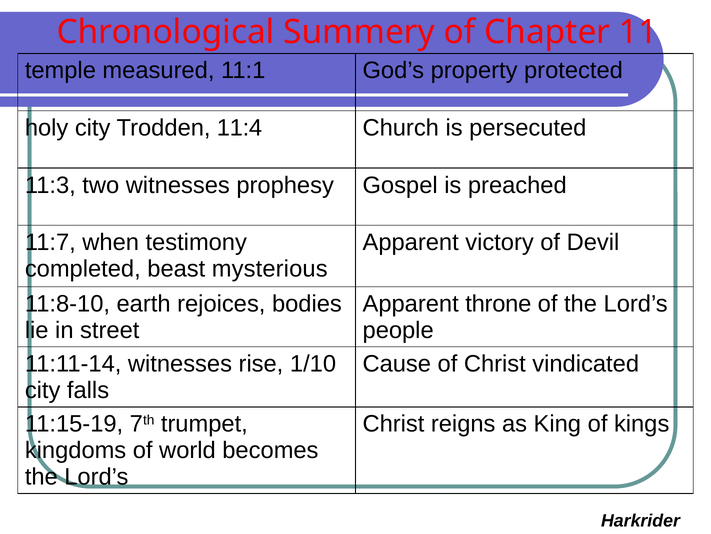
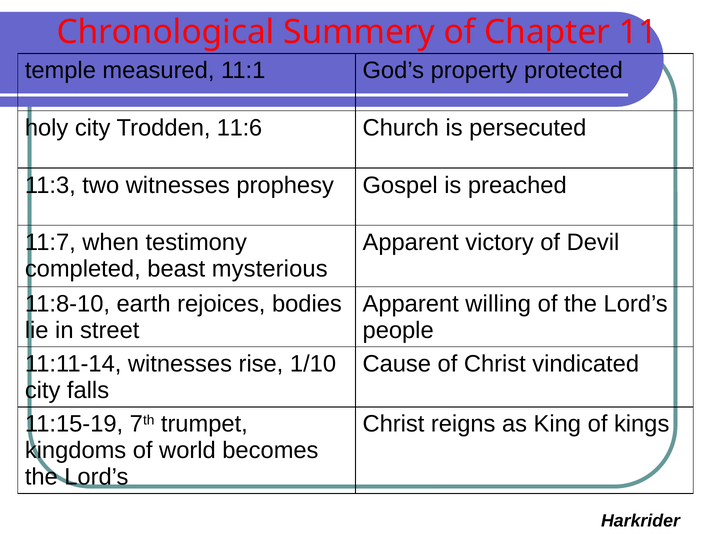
11:4: 11:4 -> 11:6
throne: throne -> willing
